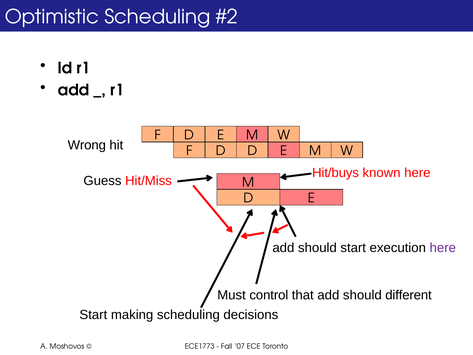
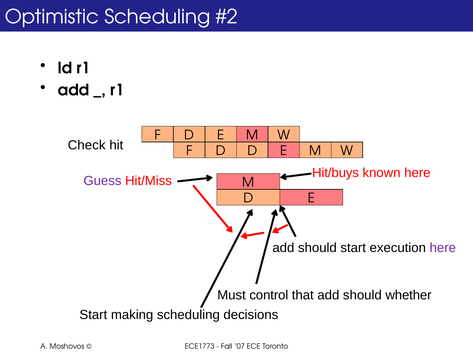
Wrong: Wrong -> Check
Guess colour: black -> purple
different: different -> whether
